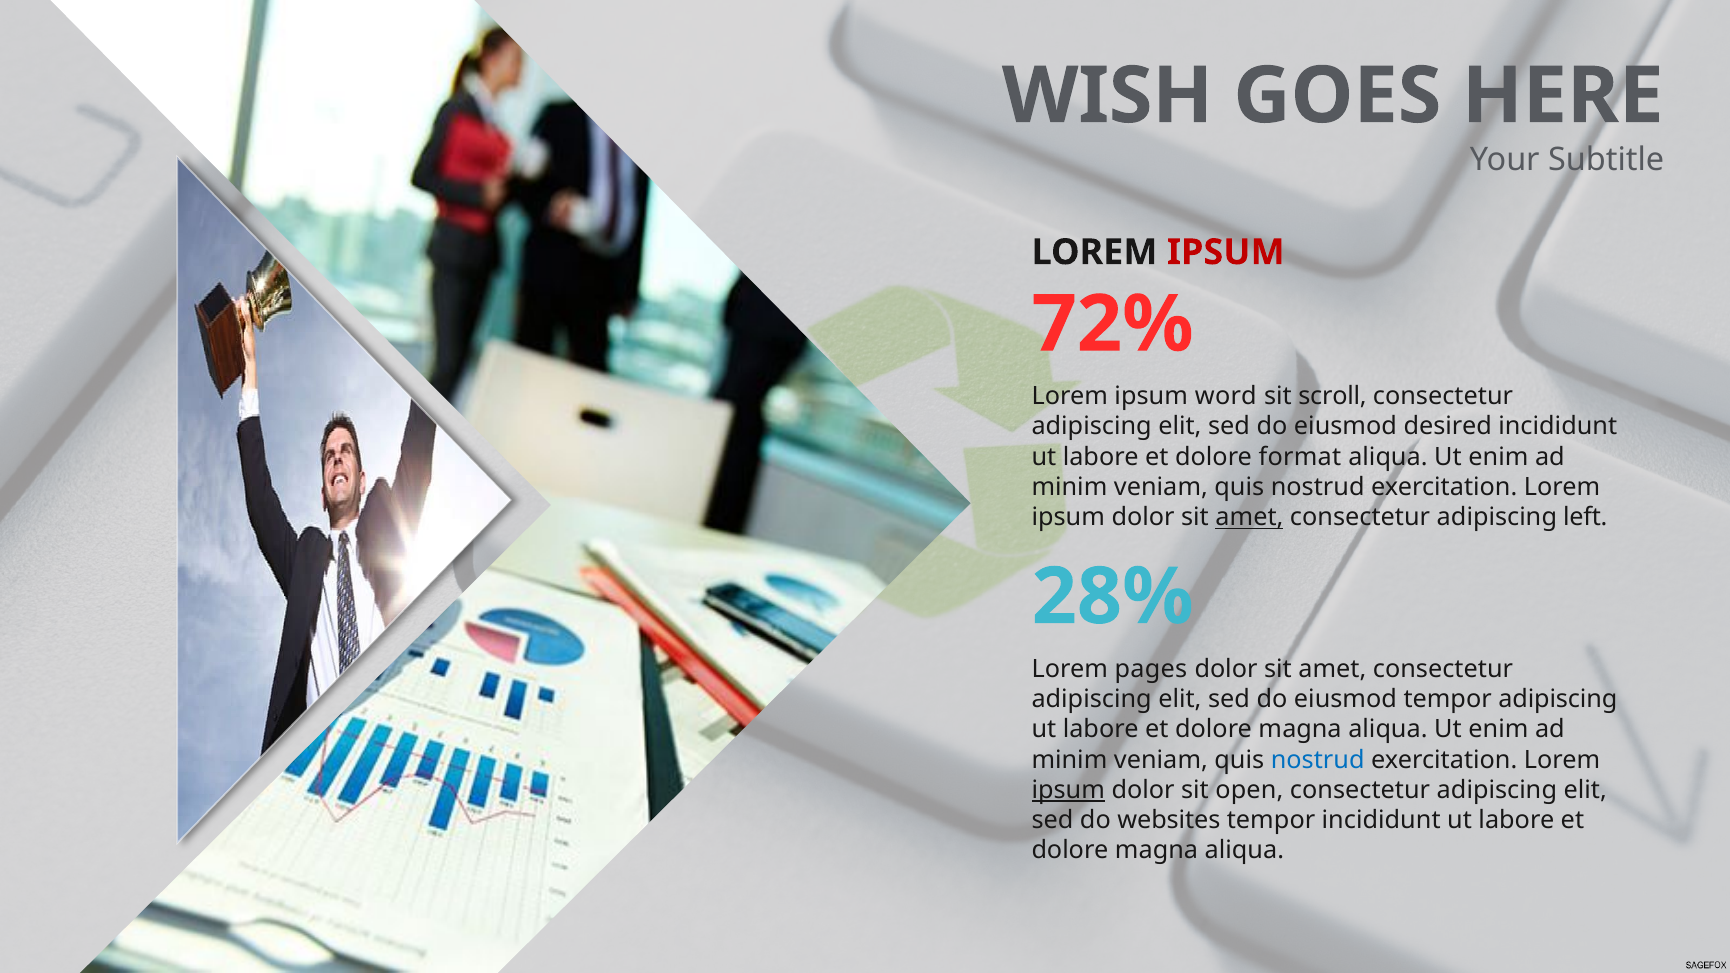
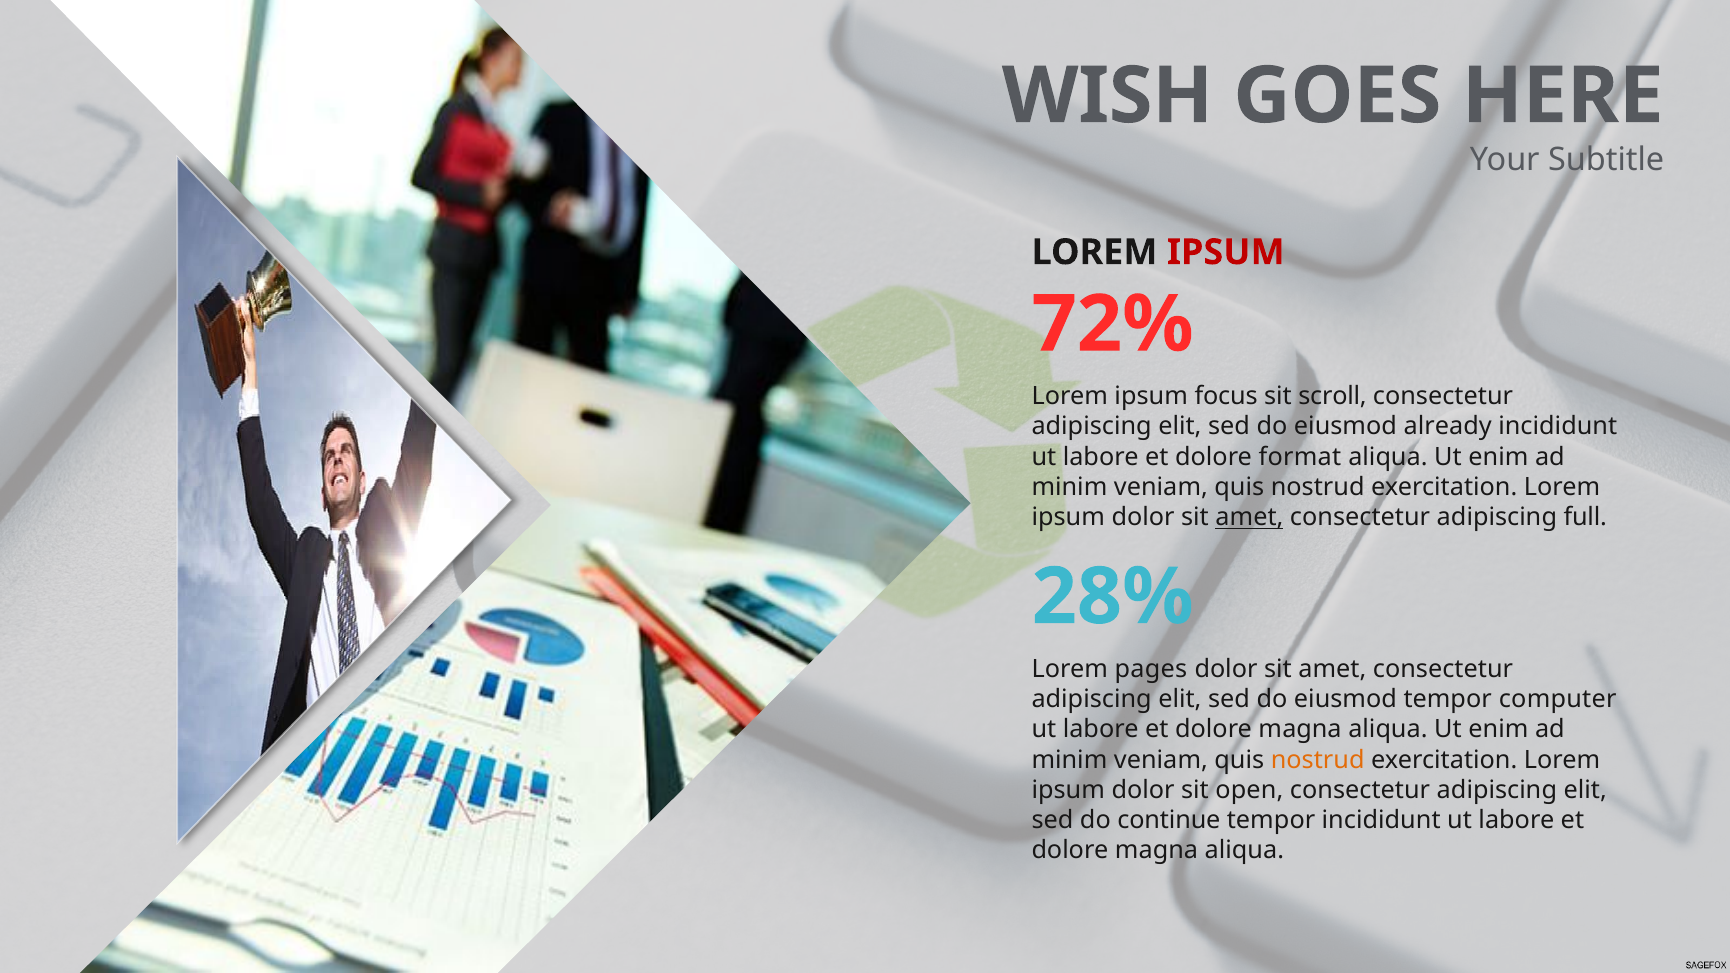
word: word -> focus
desired: desired -> already
left: left -> full
tempor adipiscing: adipiscing -> computer
nostrud at (1318, 760) colour: blue -> orange
ipsum at (1068, 790) underline: present -> none
websites: websites -> continue
